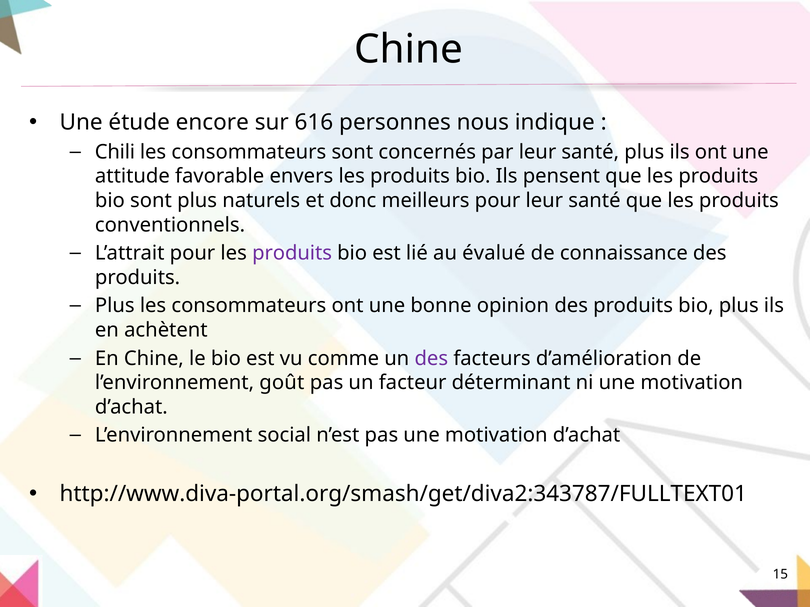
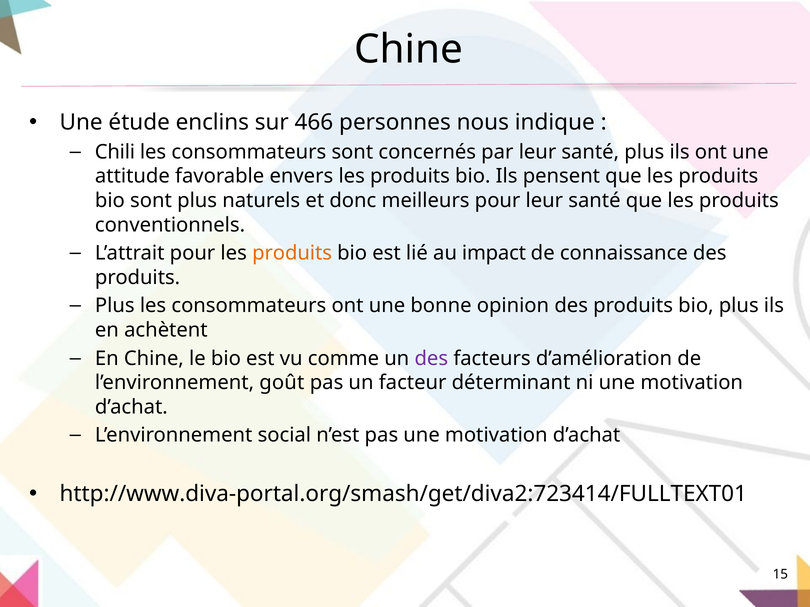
encore: encore -> enclins
616: 616 -> 466
produits at (292, 253) colour: purple -> orange
évalué: évalué -> impact
http://www.diva-portal.org/smash/get/diva2:343787/FULLTEXT01: http://www.diva-portal.org/smash/get/diva2:343787/FULLTEXT01 -> http://www.diva-portal.org/smash/get/diva2:723414/FULLTEXT01
